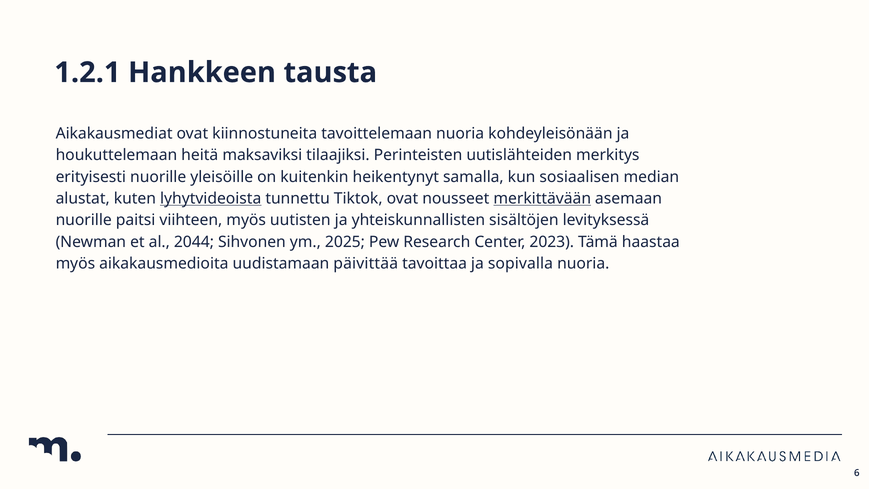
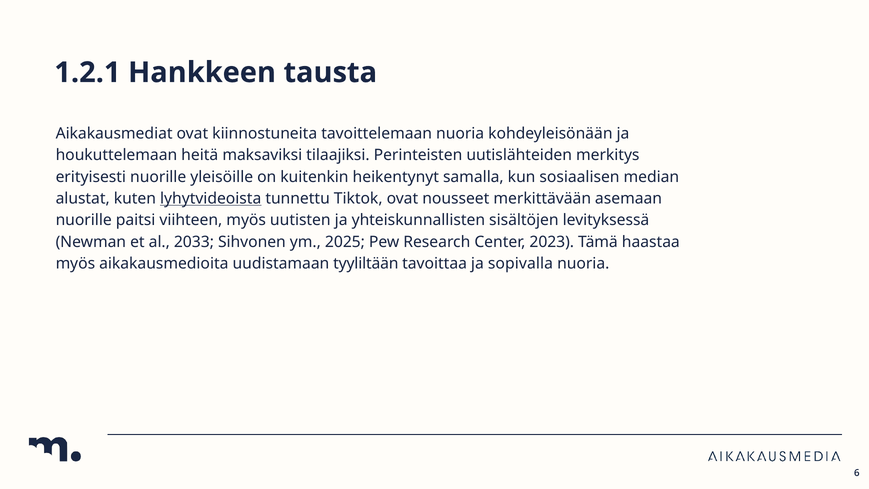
merkittävään underline: present -> none
2044: 2044 -> 2033
päivittää: päivittää -> tyyliltään
